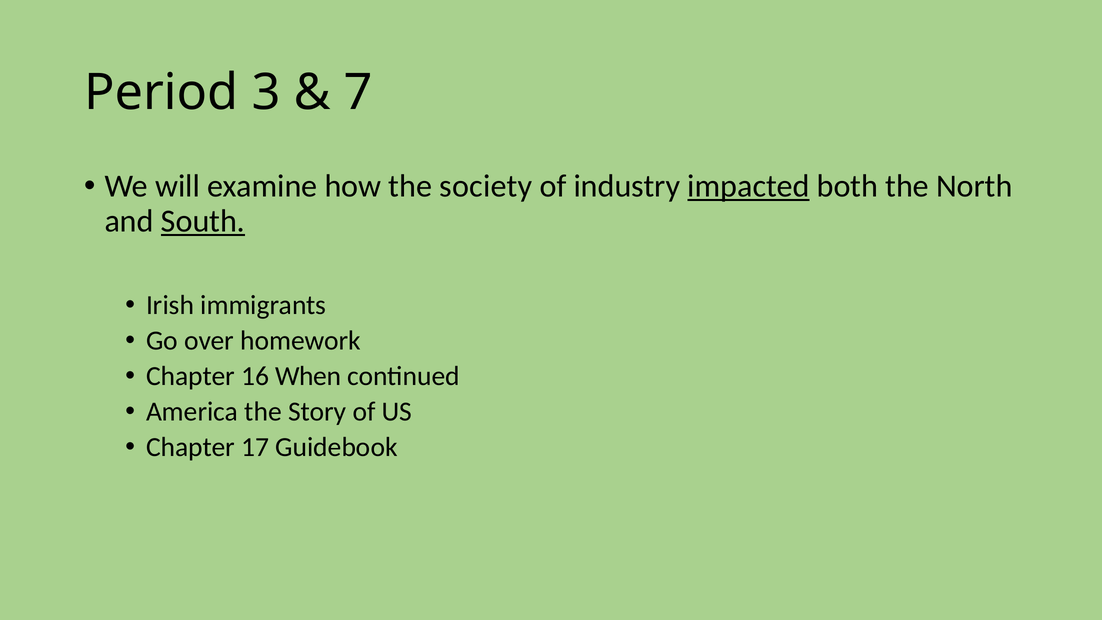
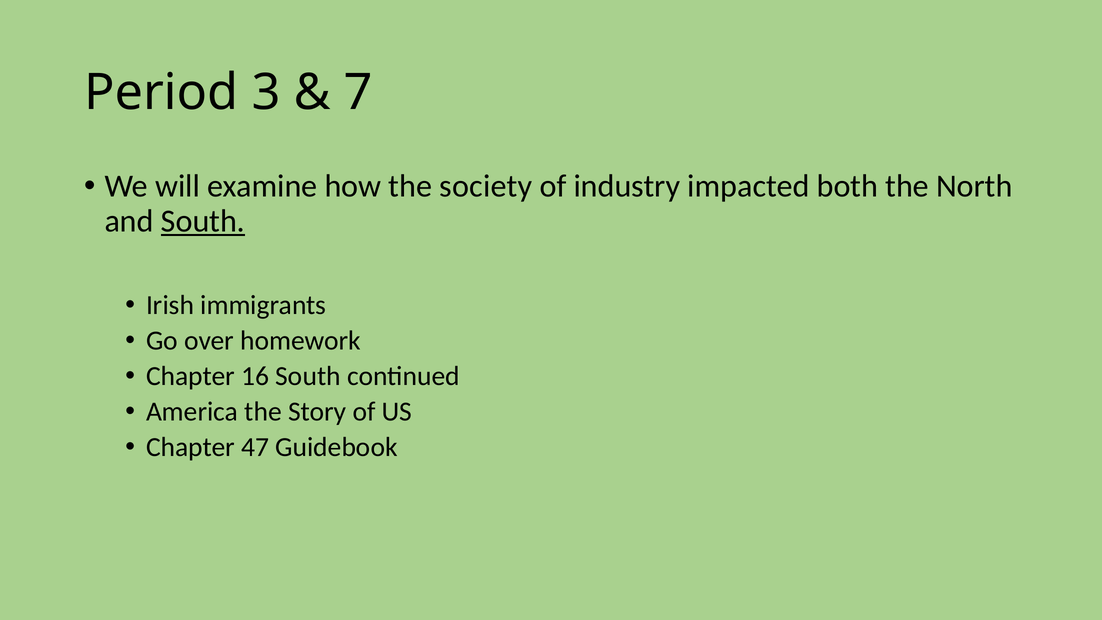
impacted underline: present -> none
16 When: When -> South
17: 17 -> 47
